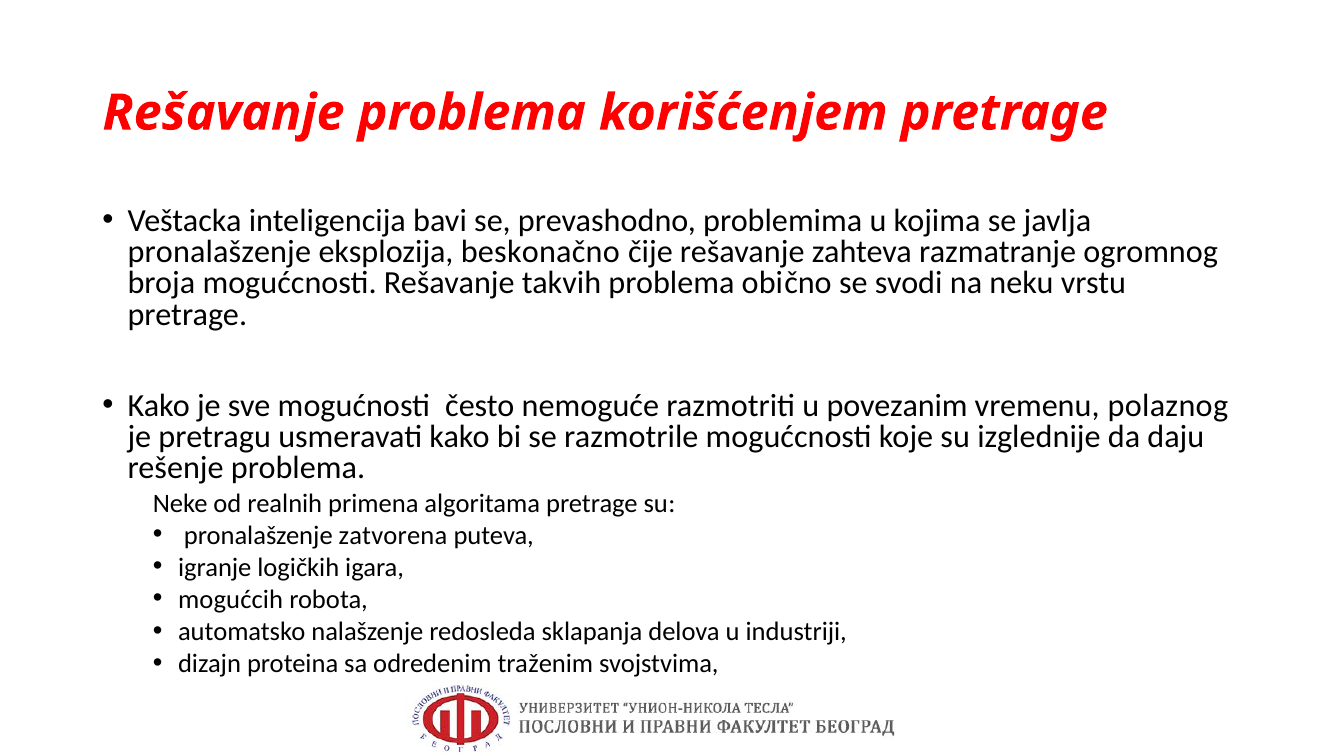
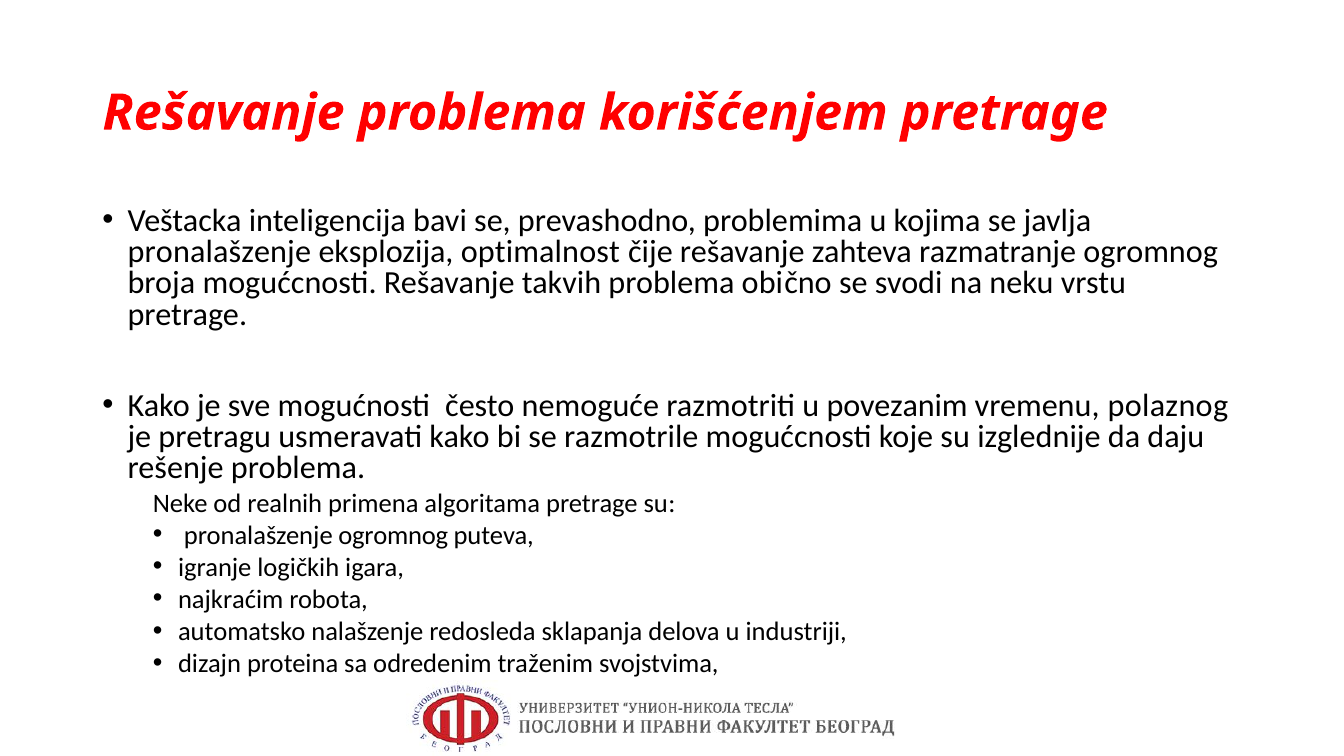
beskonačno: beskonačno -> optimalnost
pronalašzenje zatvorena: zatvorena -> ogromnog
mogućcih: mogućcih -> najkraćim
